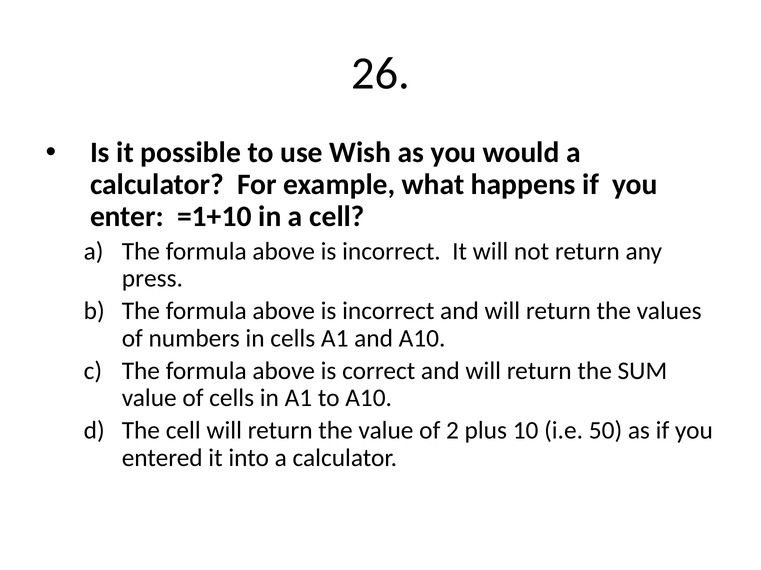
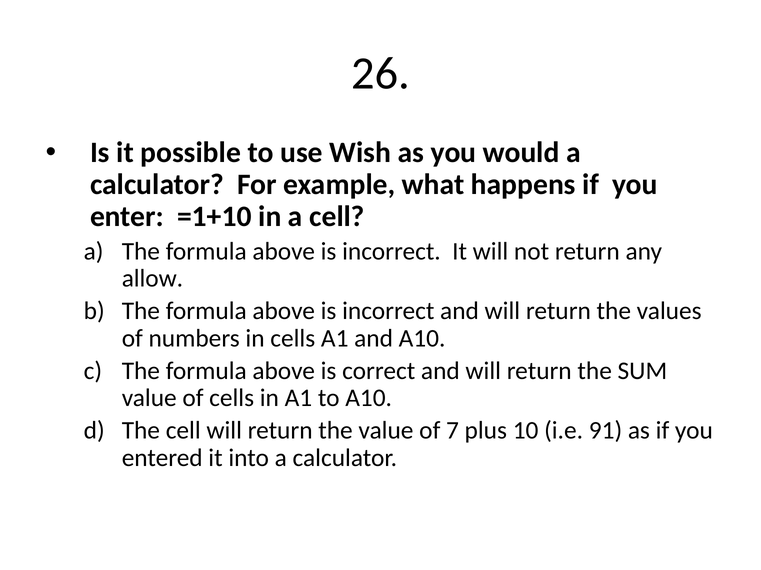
press: press -> allow
2: 2 -> 7
50: 50 -> 91
